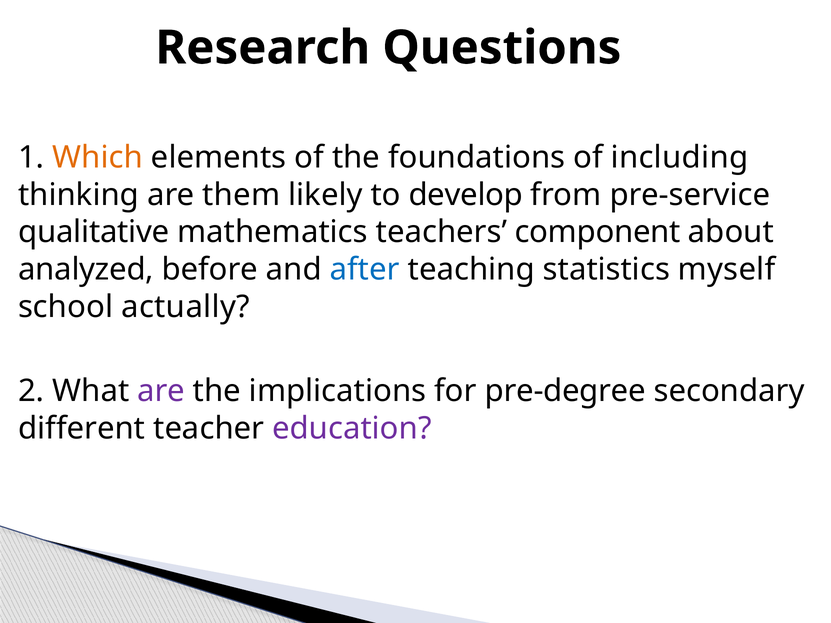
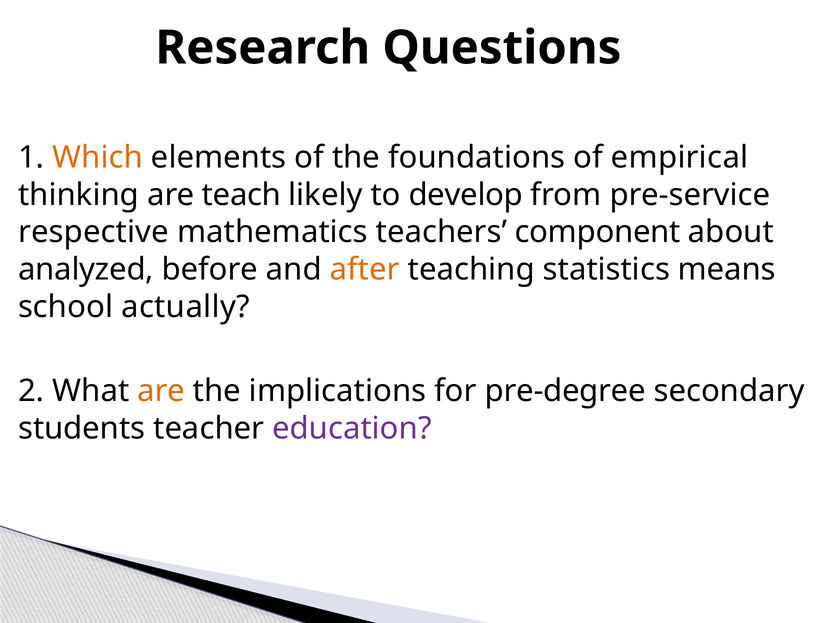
including: including -> empirical
them: them -> teach
qualitative: qualitative -> respective
after colour: blue -> orange
myself: myself -> means
are at (161, 391) colour: purple -> orange
different: different -> students
